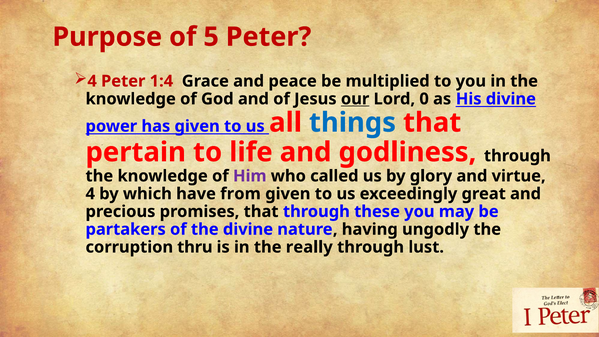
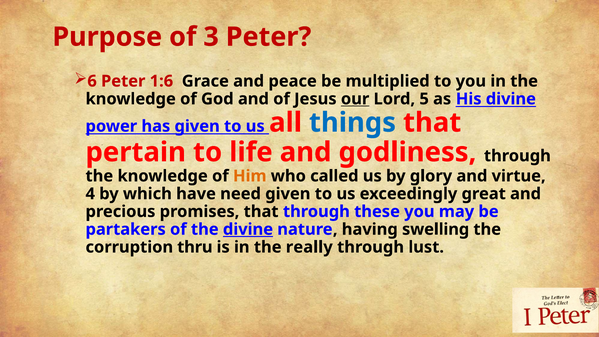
5: 5 -> 3
4 at (92, 81): 4 -> 6
1:4: 1:4 -> 1:6
0: 0 -> 5
Him colour: purple -> orange
from: from -> need
divine at (248, 229) underline: none -> present
ungodly: ungodly -> swelling
